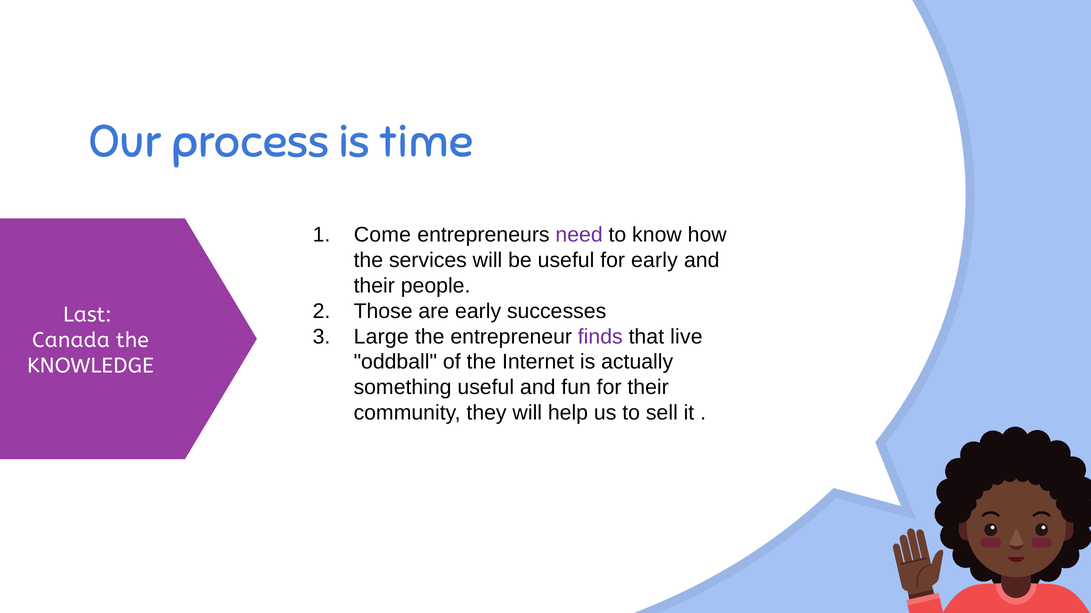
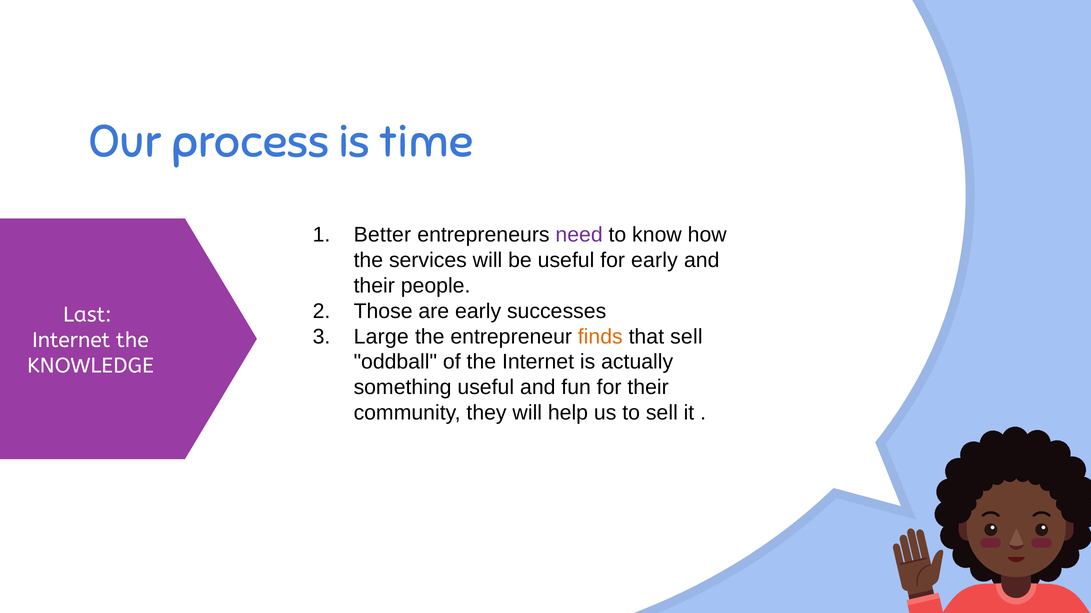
Come: Come -> Better
finds colour: purple -> orange
that live: live -> sell
Canada at (71, 341): Canada -> Internet
